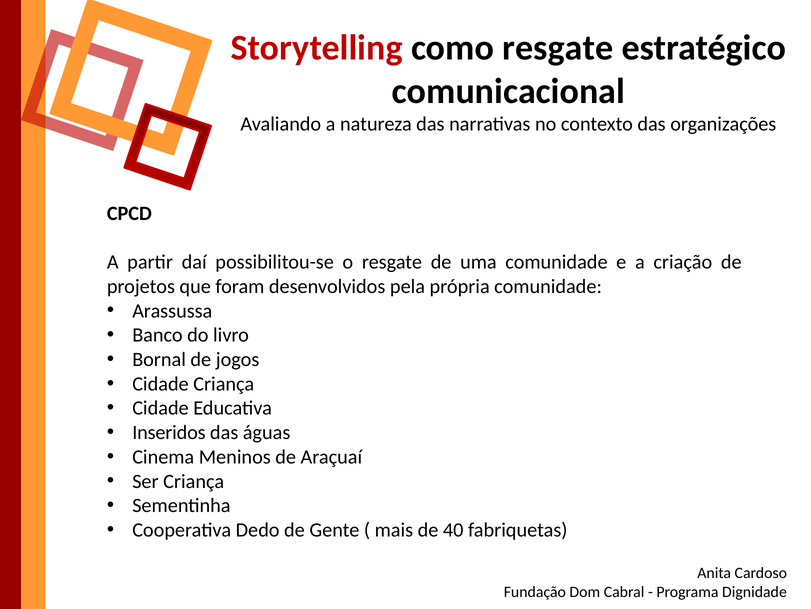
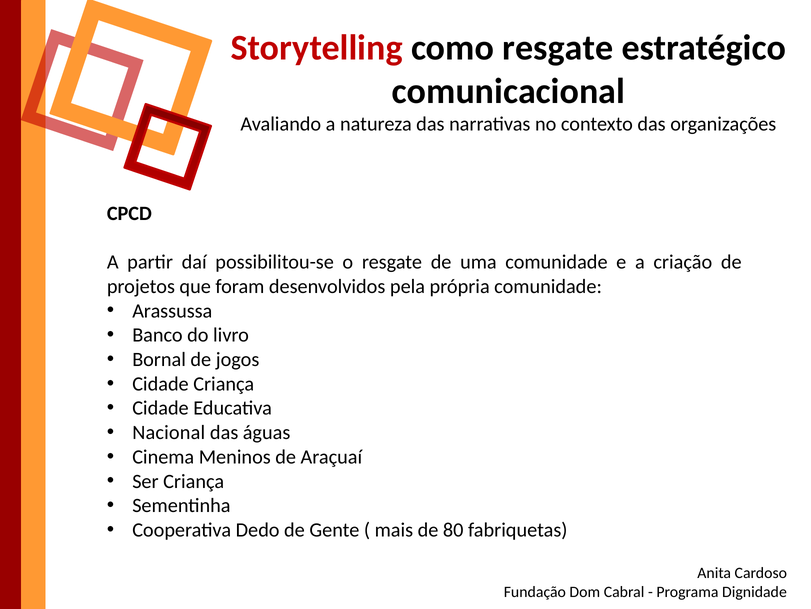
Inseridos: Inseridos -> Nacional
40: 40 -> 80
